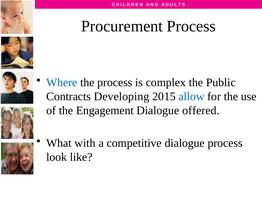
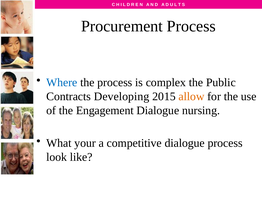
allow colour: blue -> orange
offered: offered -> nursing
with: with -> your
